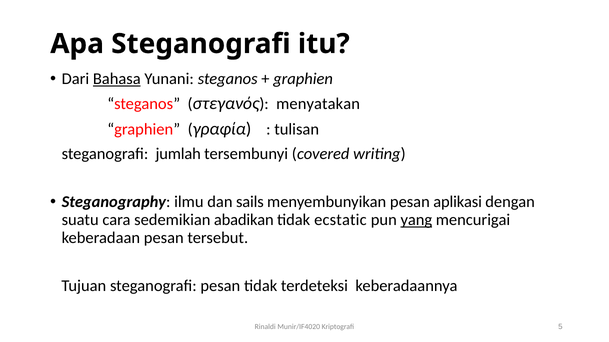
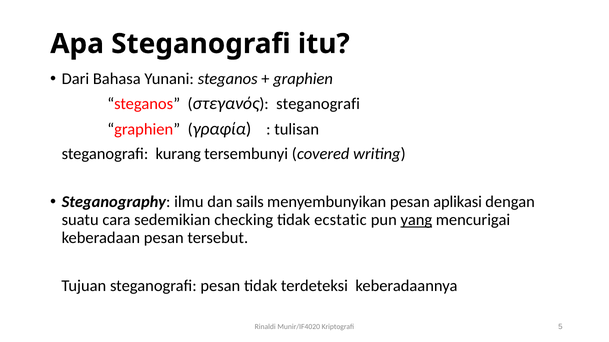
Bahasa underline: present -> none
στεγανός menyatakan: menyatakan -> steganografi
jumlah: jumlah -> kurang
abadikan: abadikan -> checking
